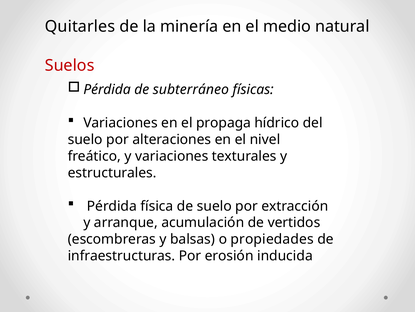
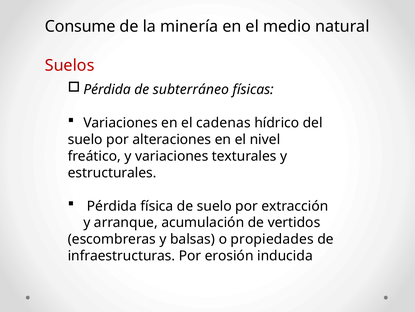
Quitarles: Quitarles -> Consume
propaga: propaga -> cadenas
